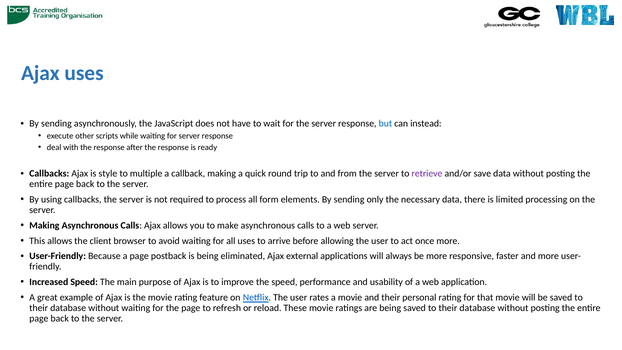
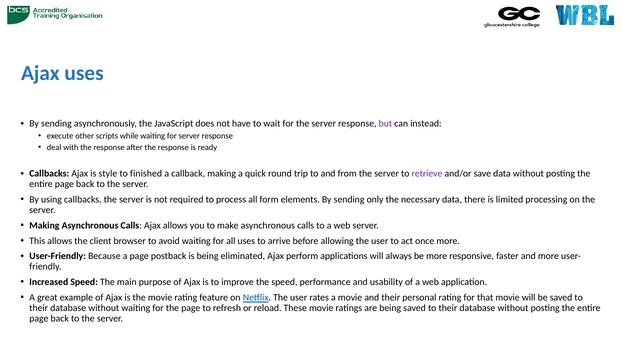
but colour: blue -> purple
multiple: multiple -> finished
external: external -> perform
